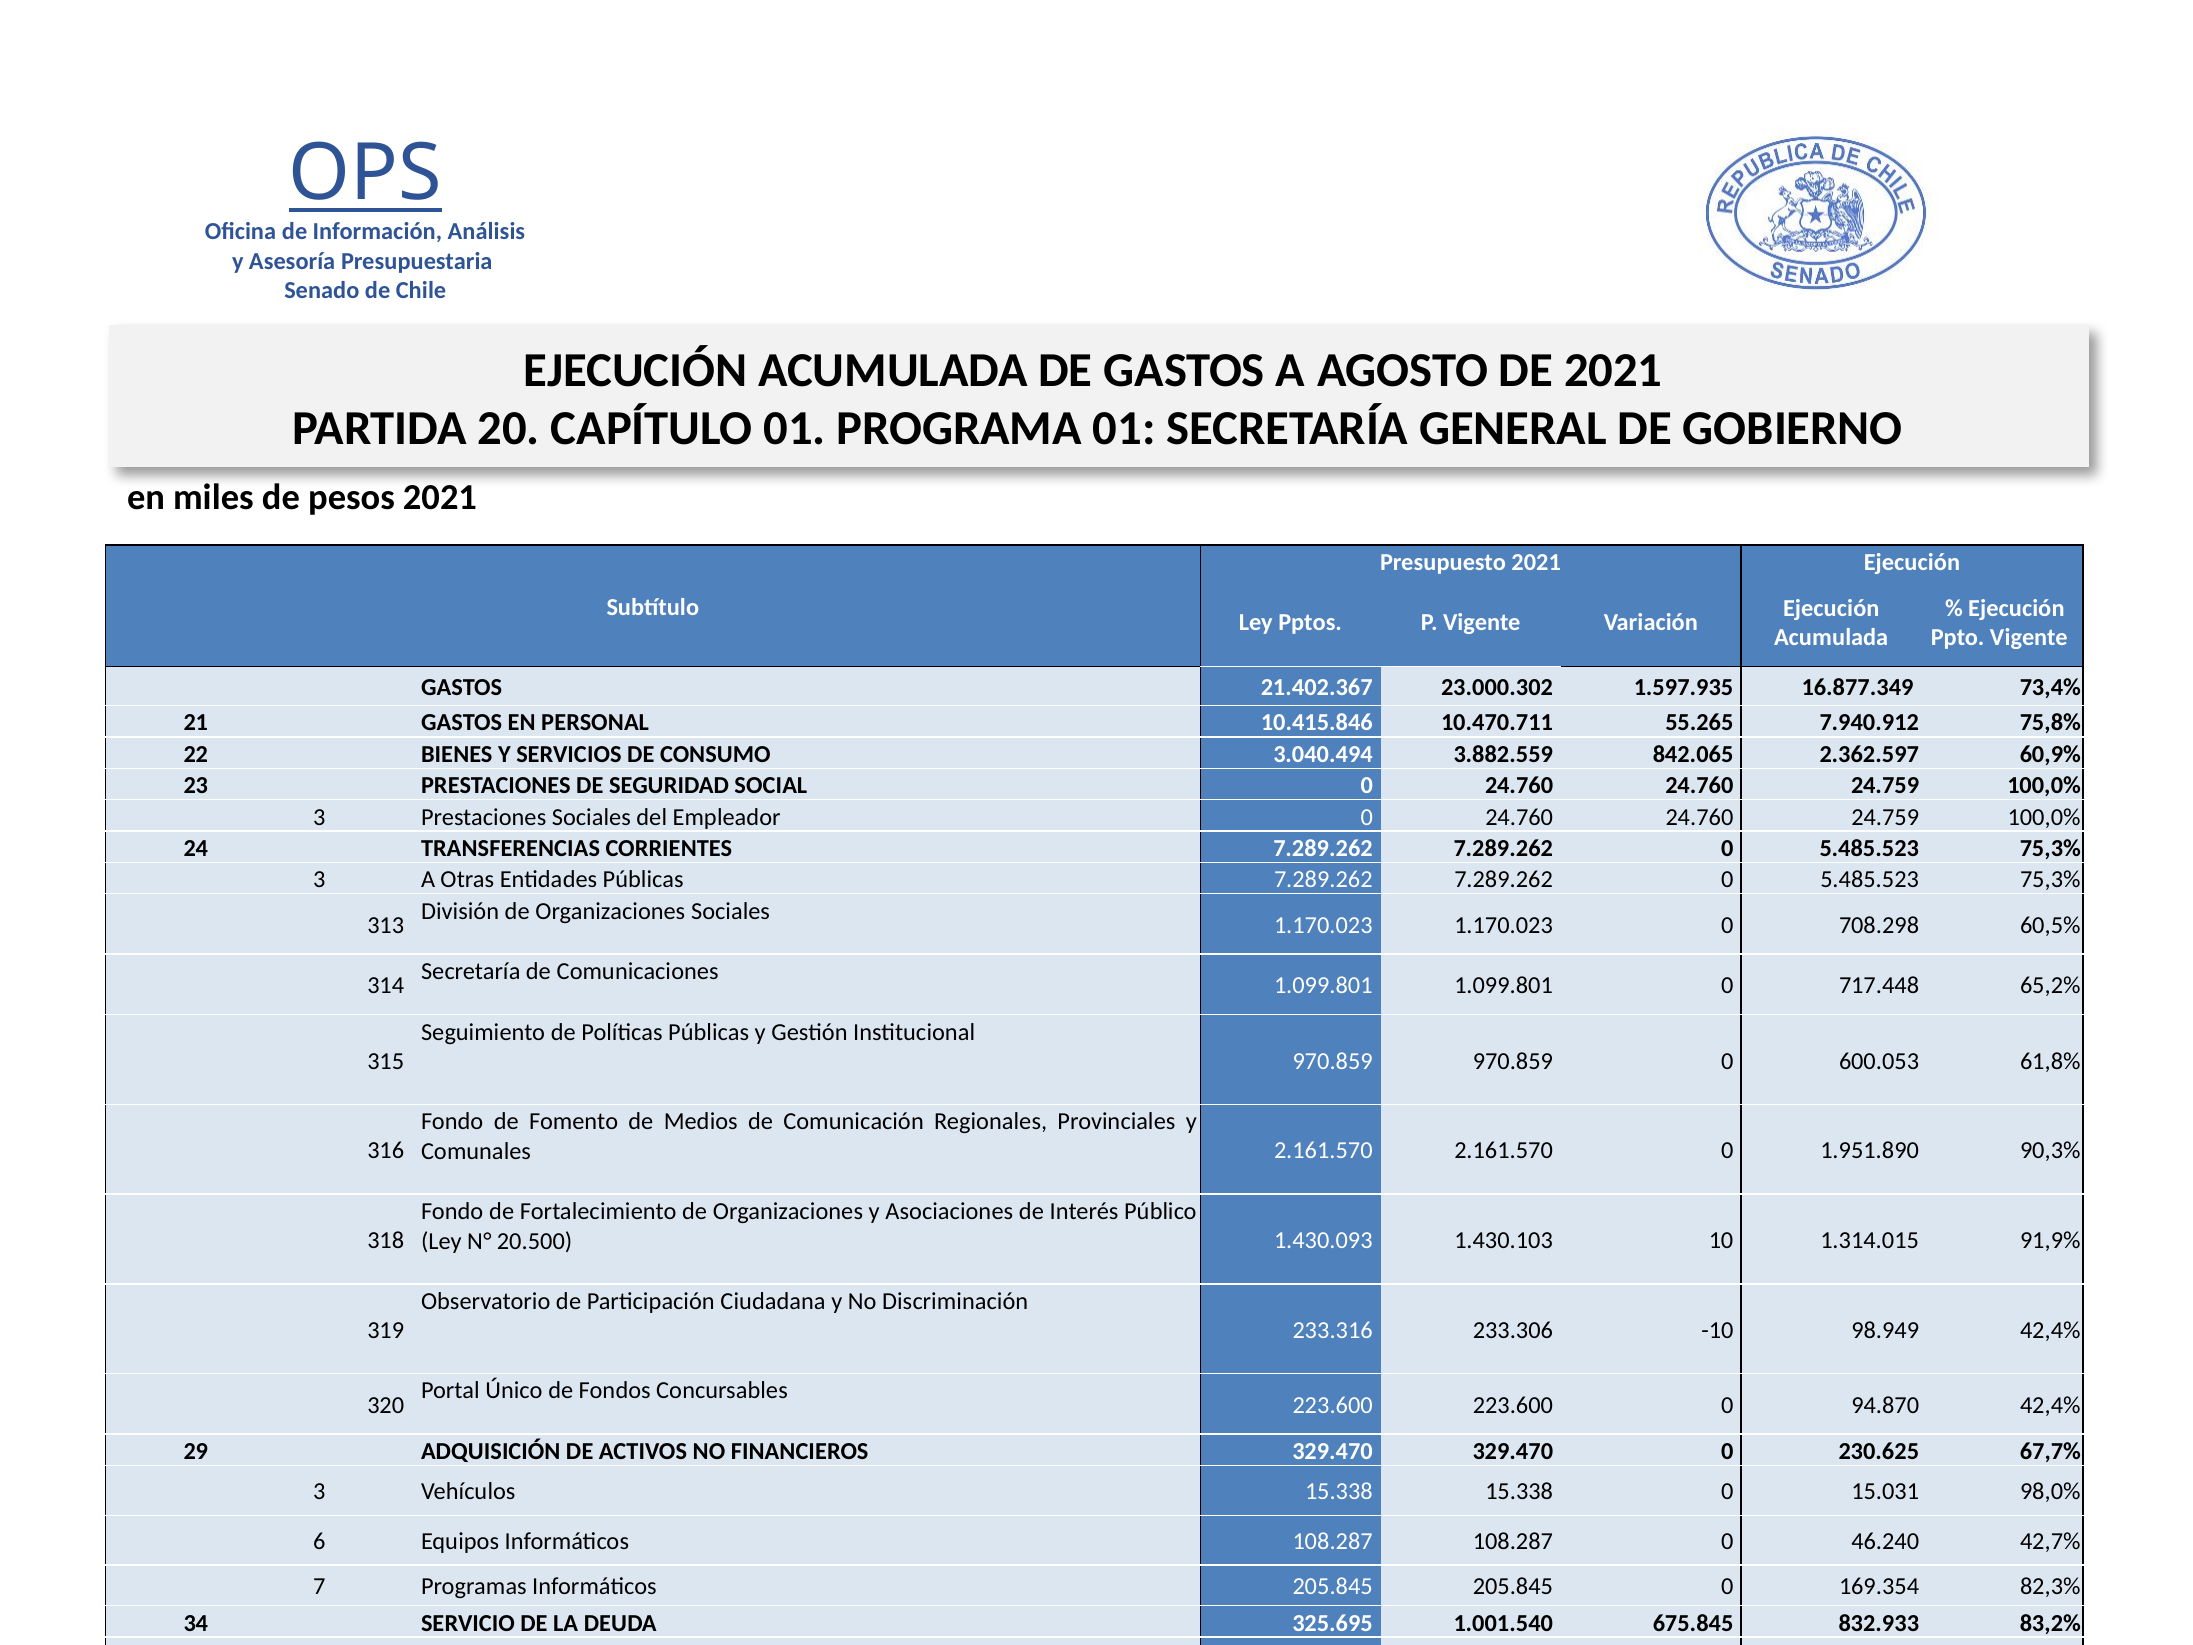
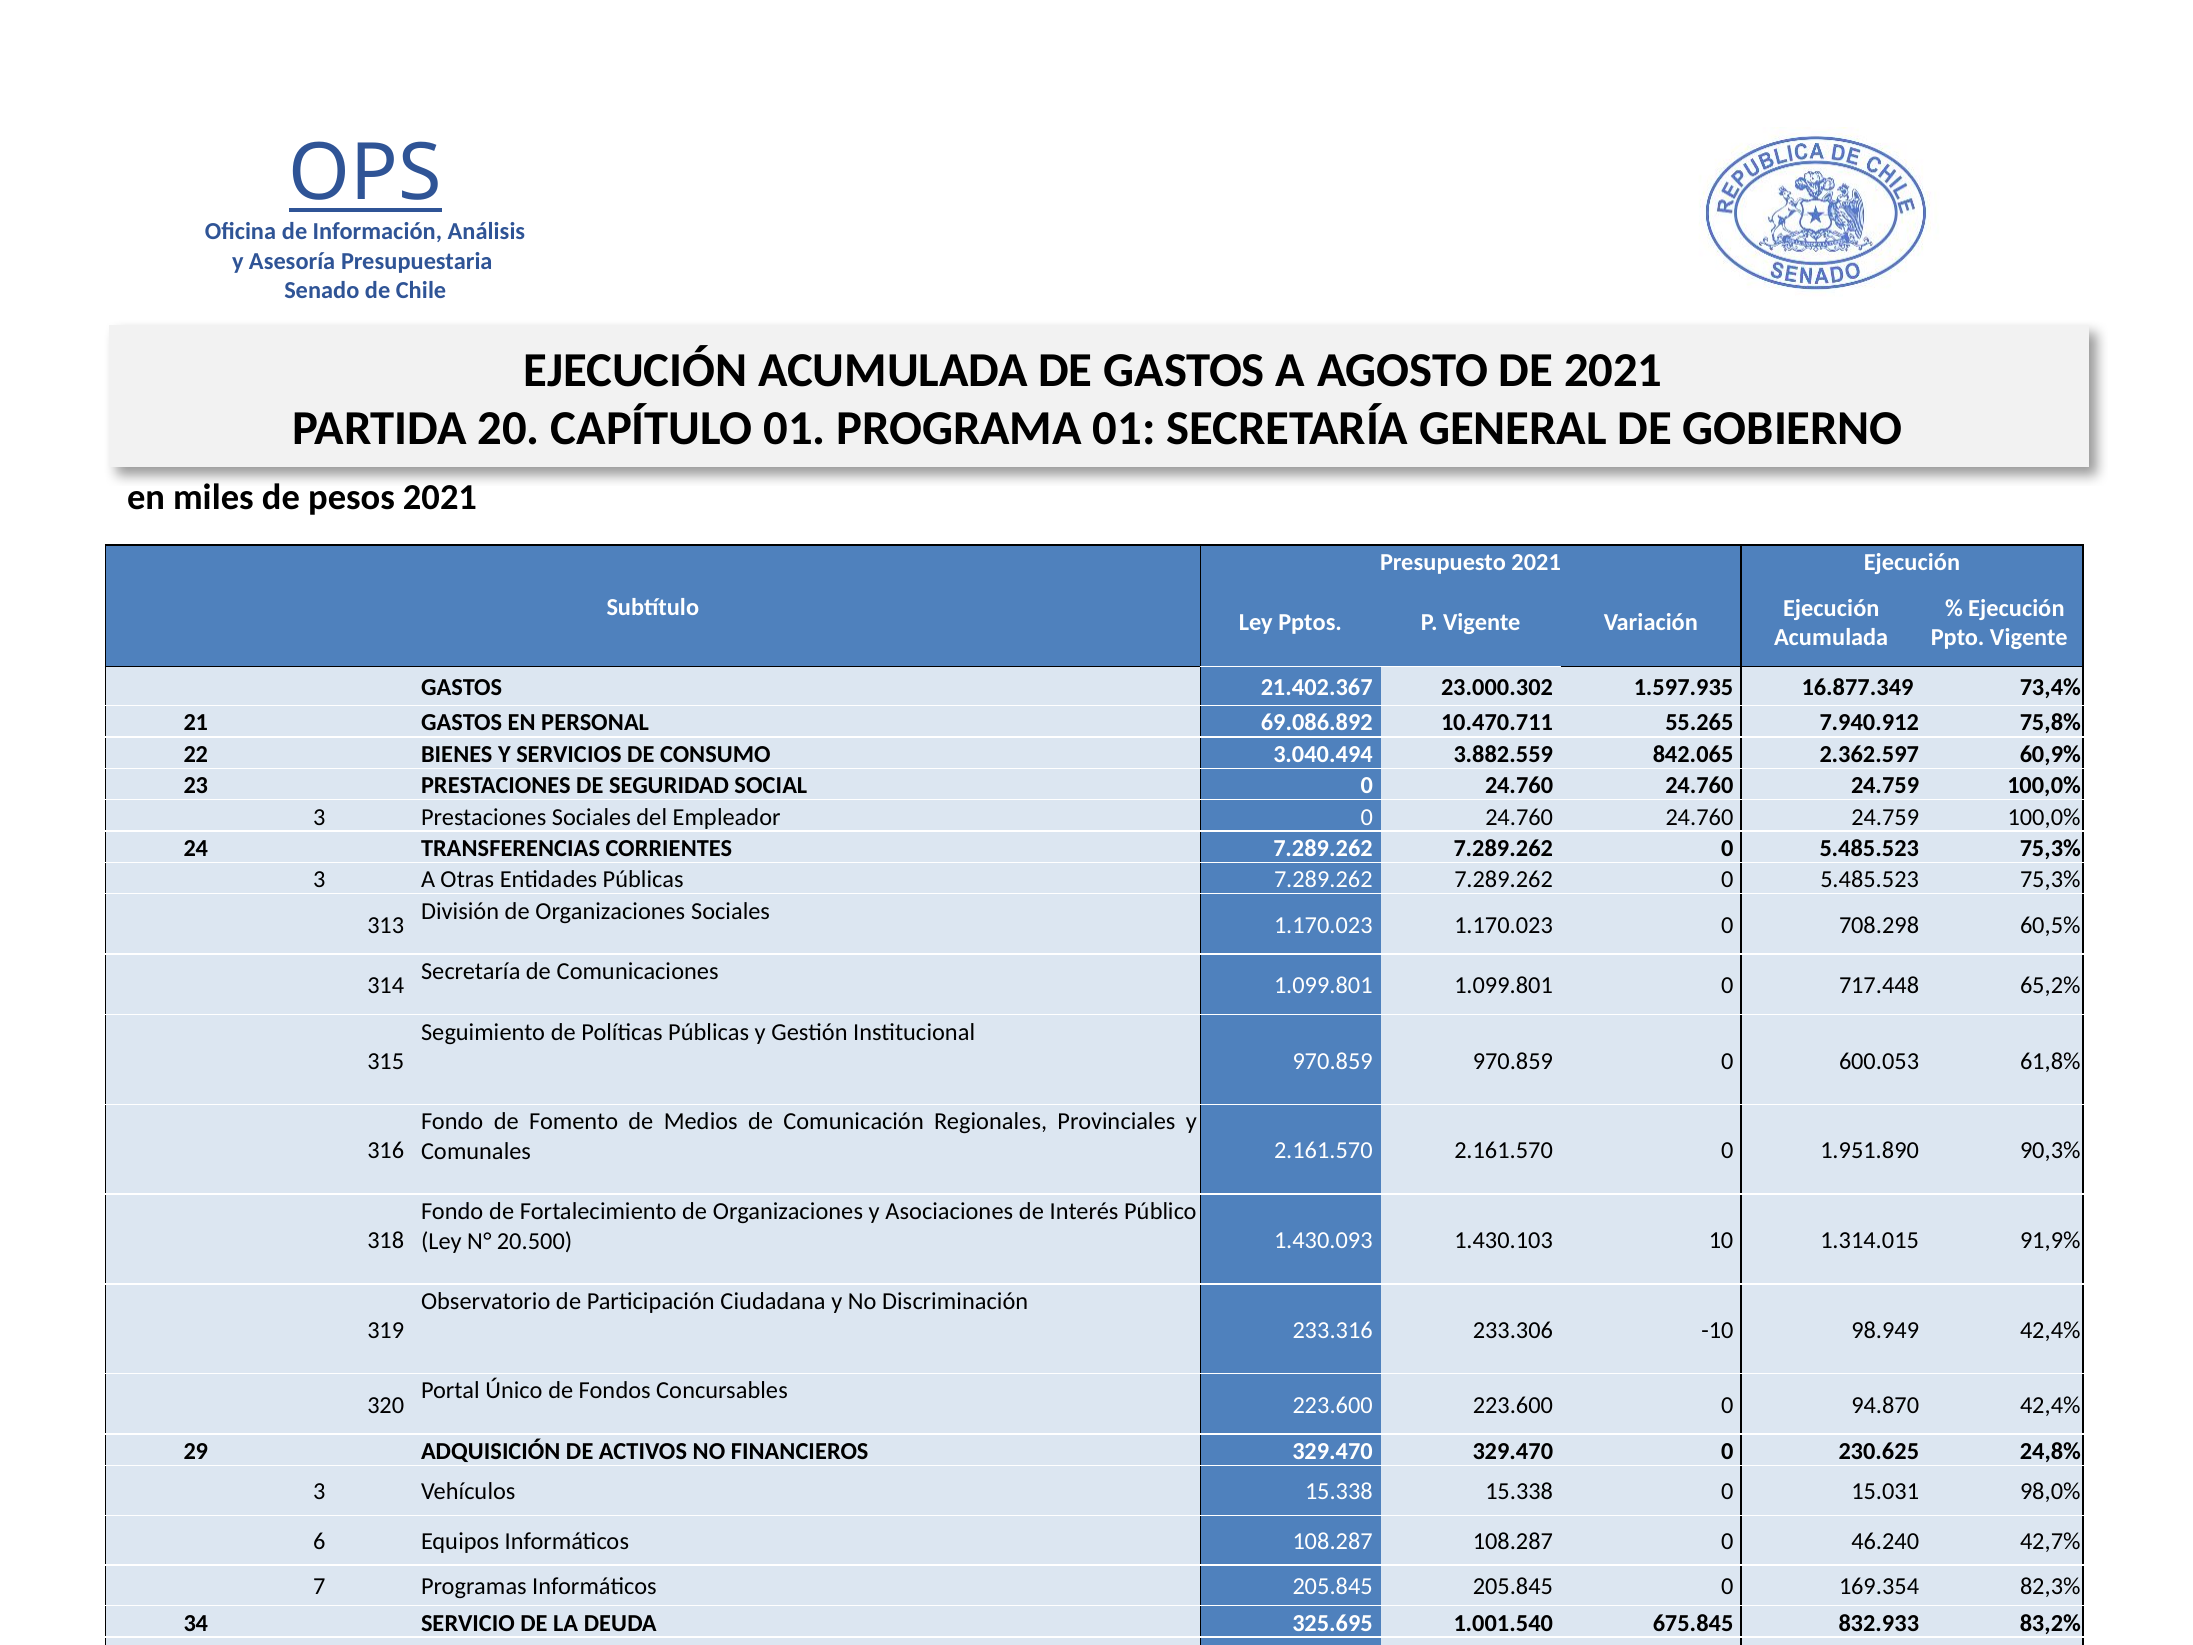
10.415.846: 10.415.846 -> 69.086.892
67,7%: 67,7% -> 24,8%
